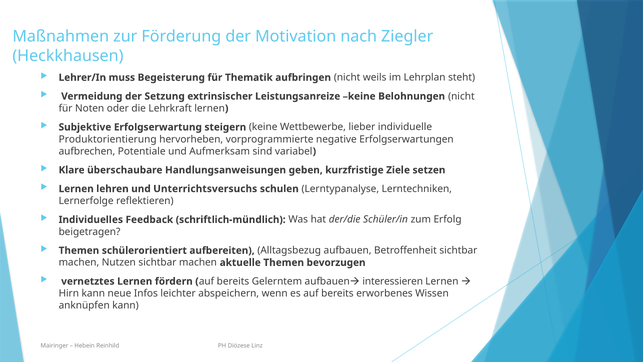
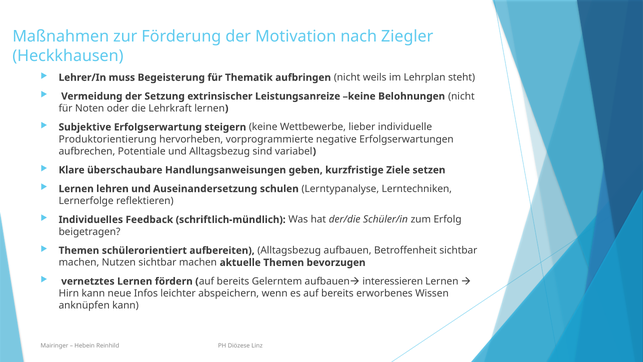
und Aufmerksam: Aufmerksam -> Alltagsbezug
Unterrichtsversuchs: Unterrichtsversuchs -> Auseinandersetzung
